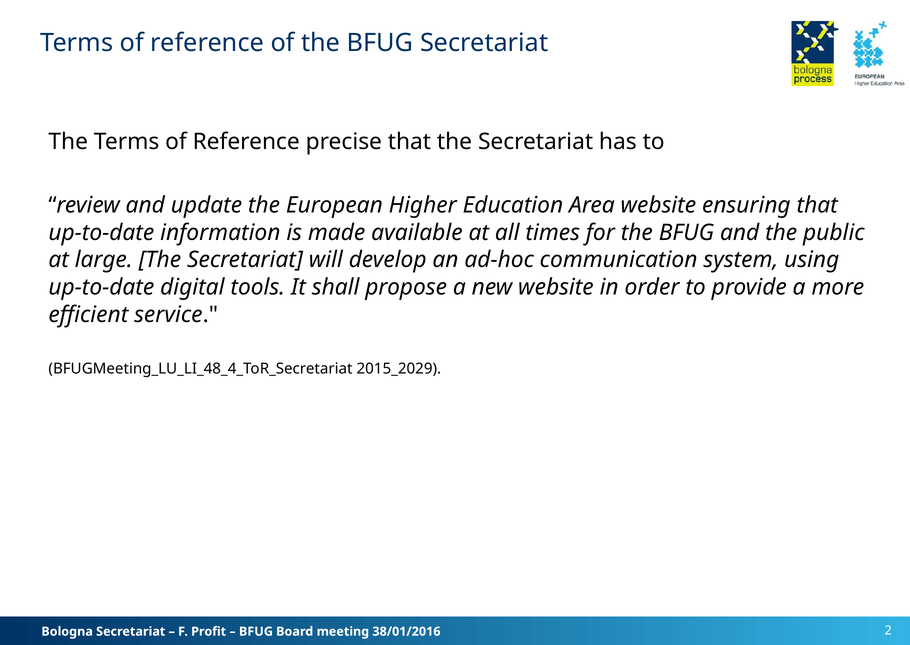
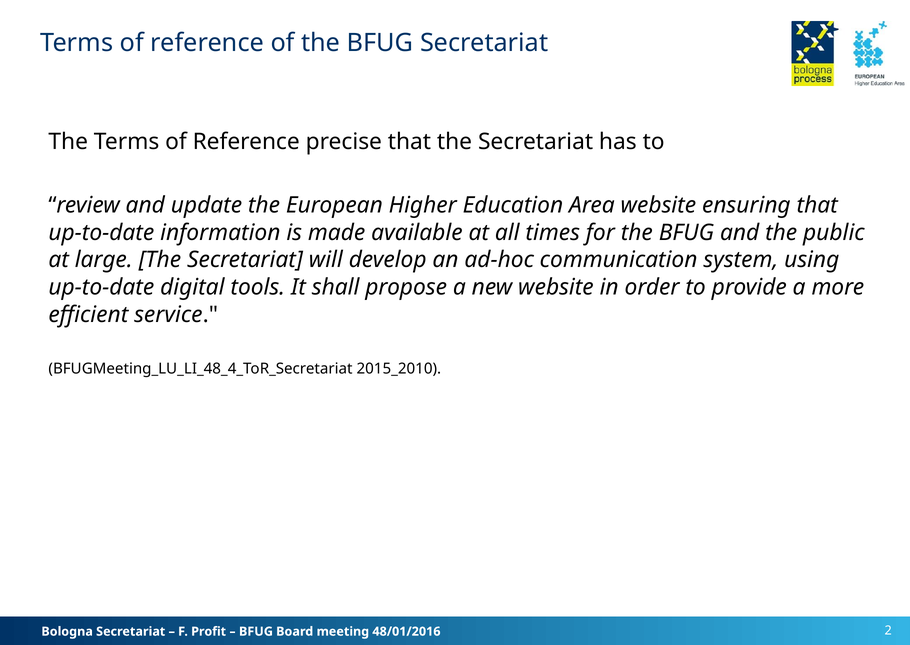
2015_2029: 2015_2029 -> 2015_2010
38/01/2016: 38/01/2016 -> 48/01/2016
